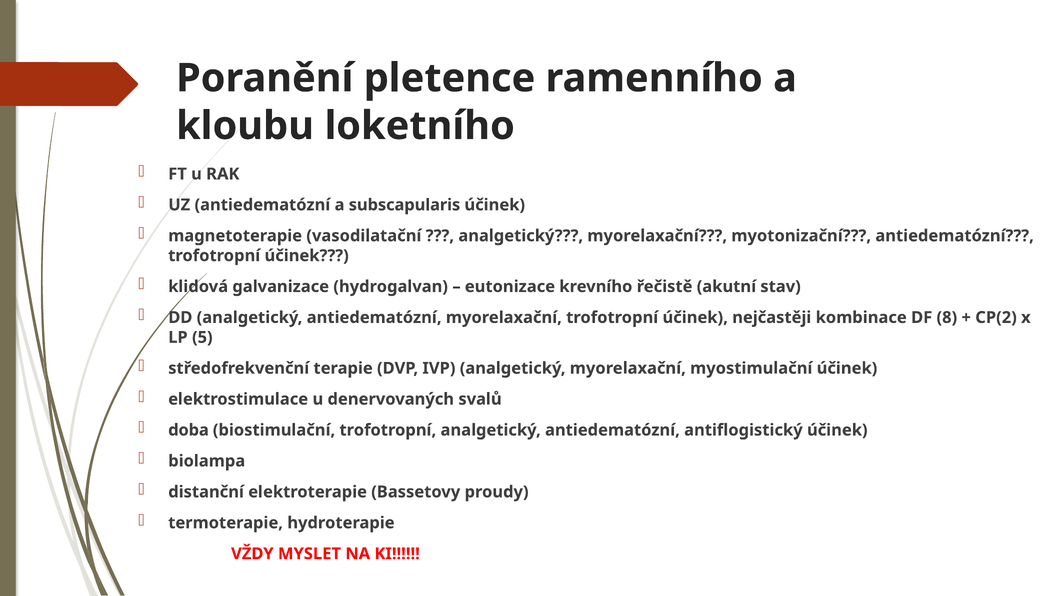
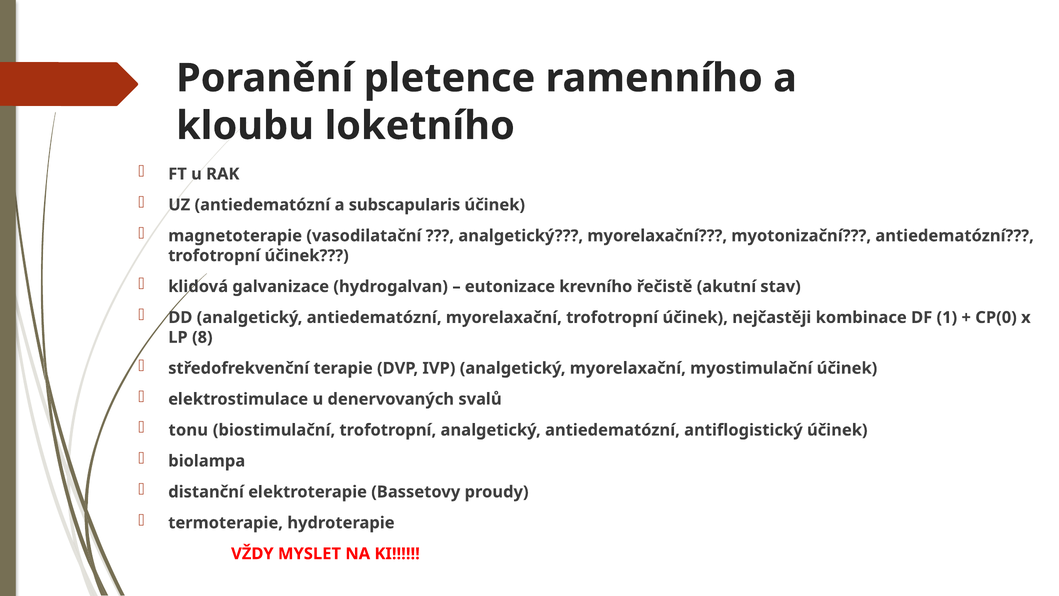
8: 8 -> 1
CP(2: CP(2 -> CP(0
5: 5 -> 8
doba: doba -> tonu
